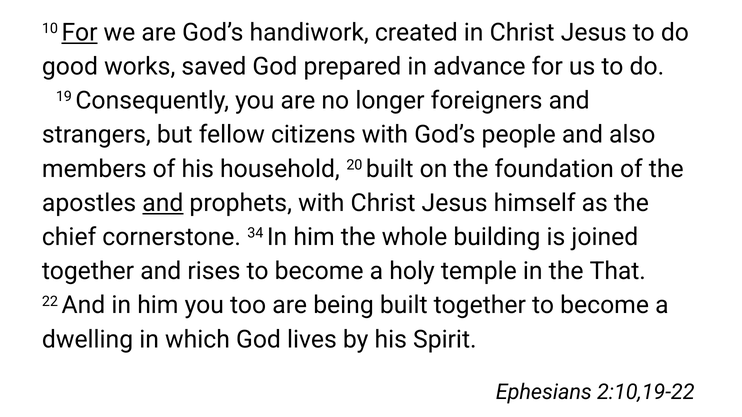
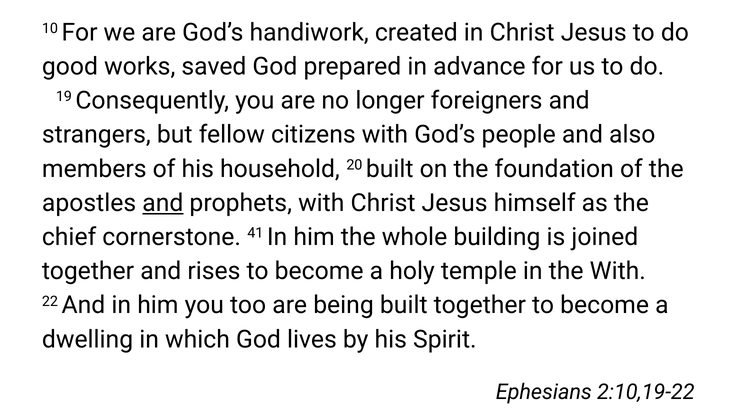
For at (80, 33) underline: present -> none
34: 34 -> 41
the That: That -> With
